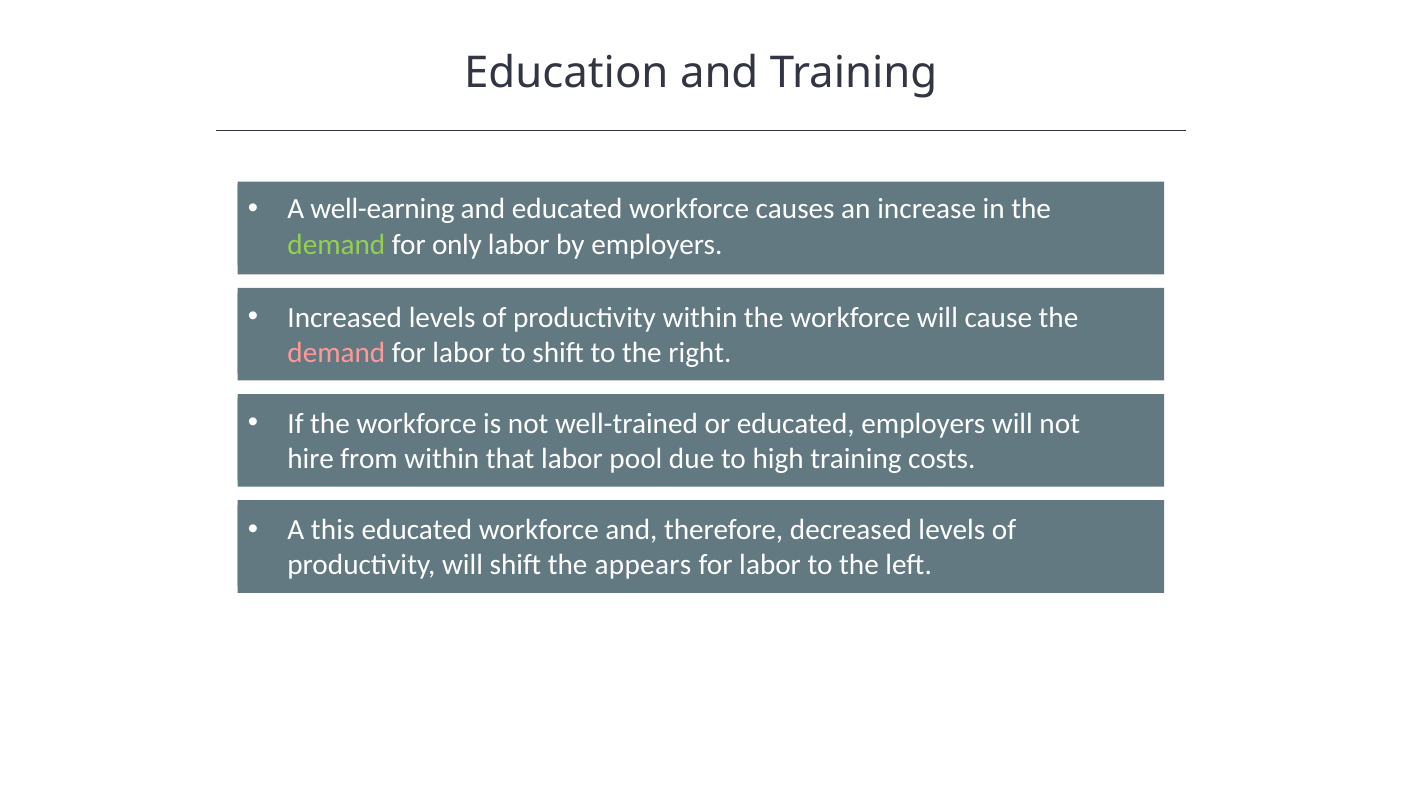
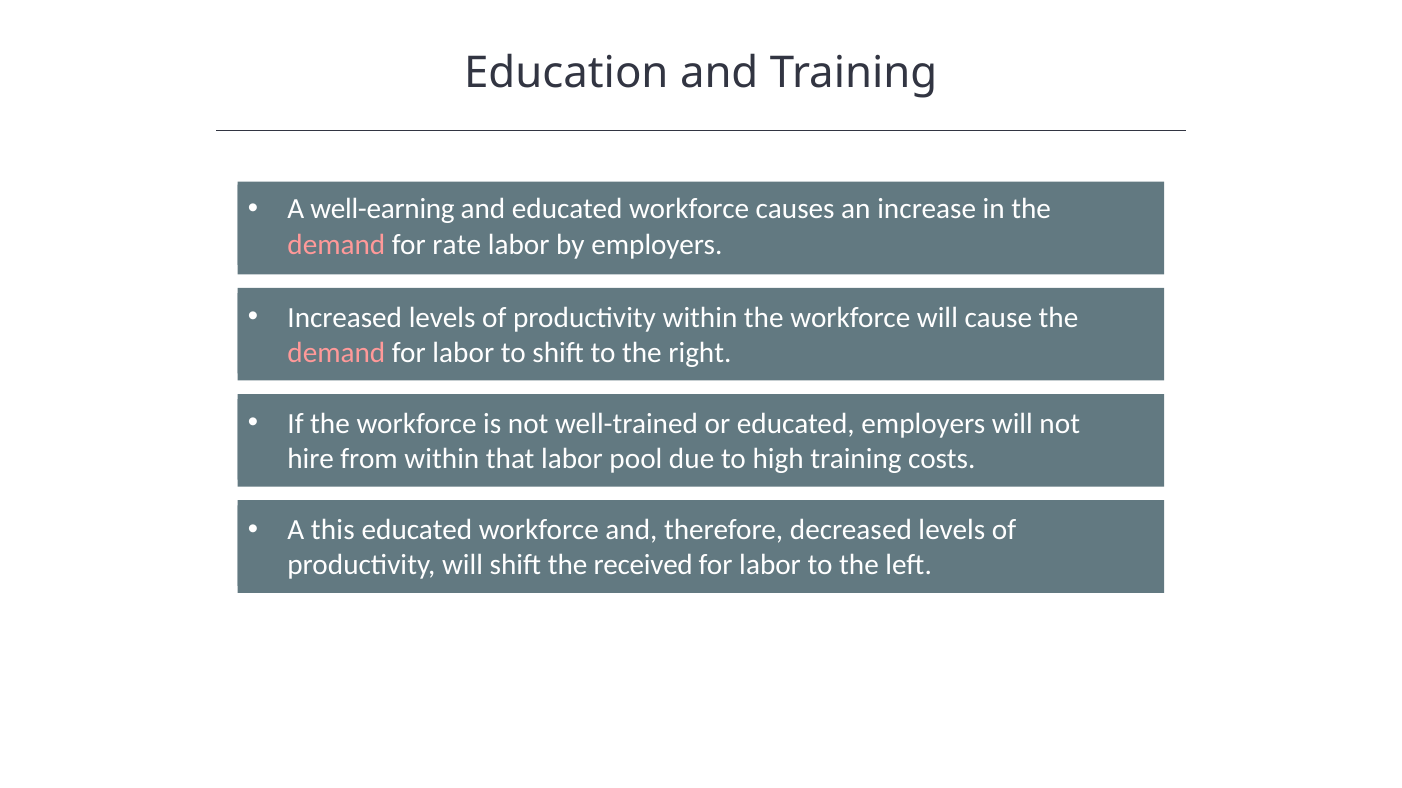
demand at (336, 245) colour: light green -> pink
only: only -> rate
appears: appears -> received
